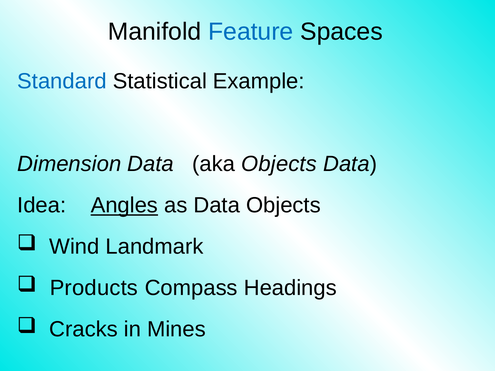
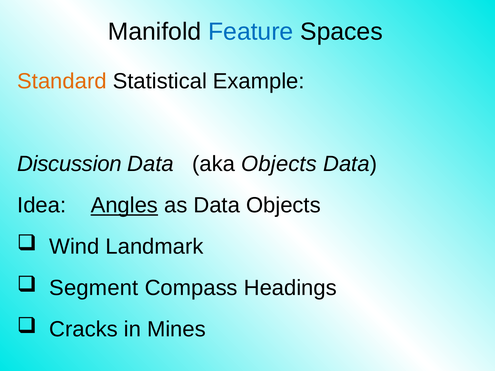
Standard colour: blue -> orange
Dimension: Dimension -> Discussion
Products: Products -> Segment
